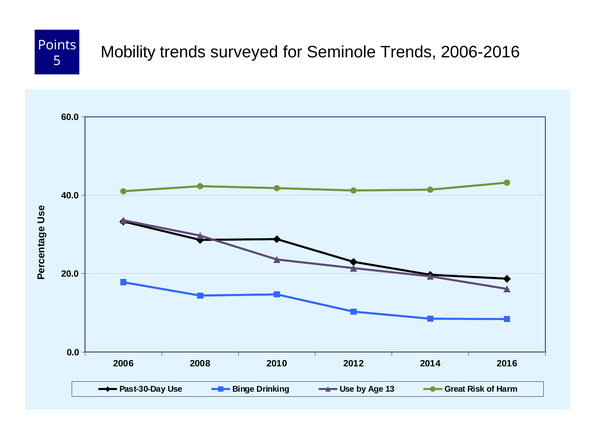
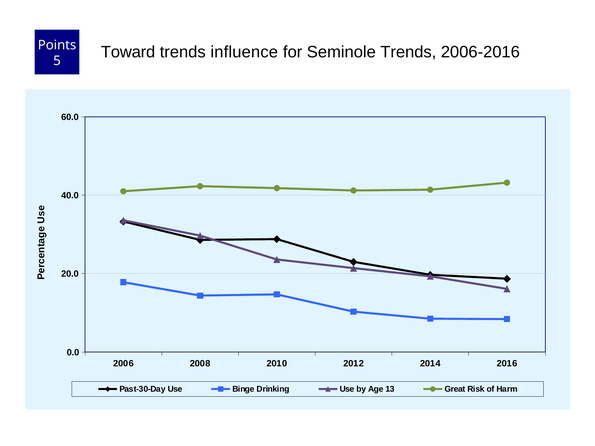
Mobility: Mobility -> Toward
surveyed: surveyed -> influence
